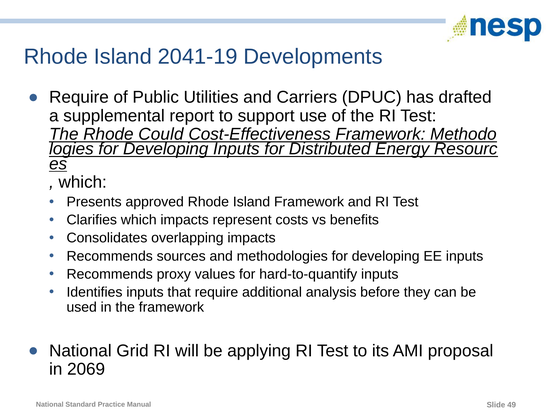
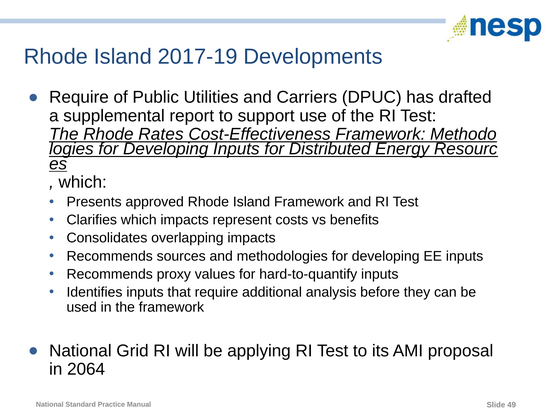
2041-19: 2041-19 -> 2017-19
Could: Could -> Rates
2069: 2069 -> 2064
